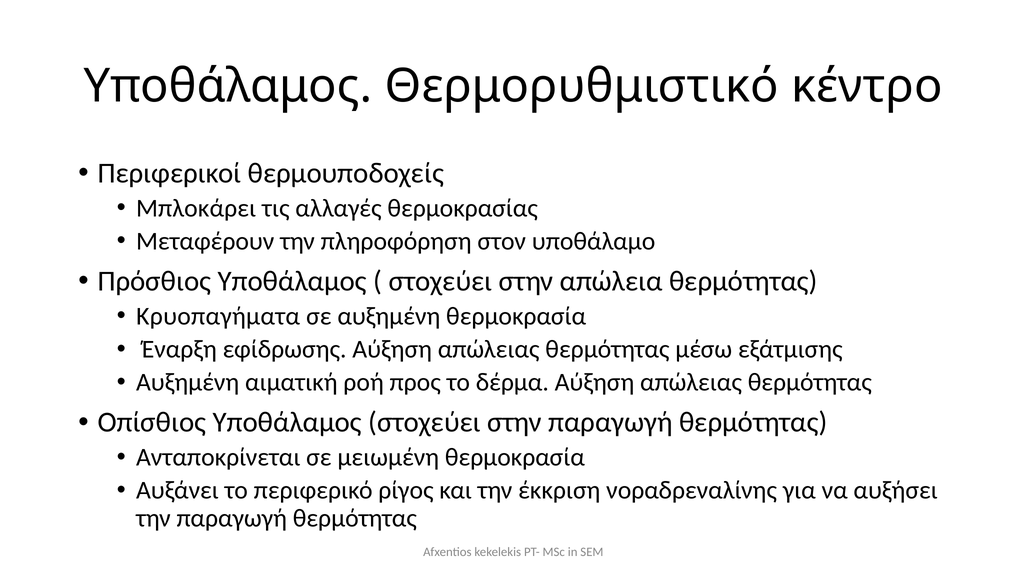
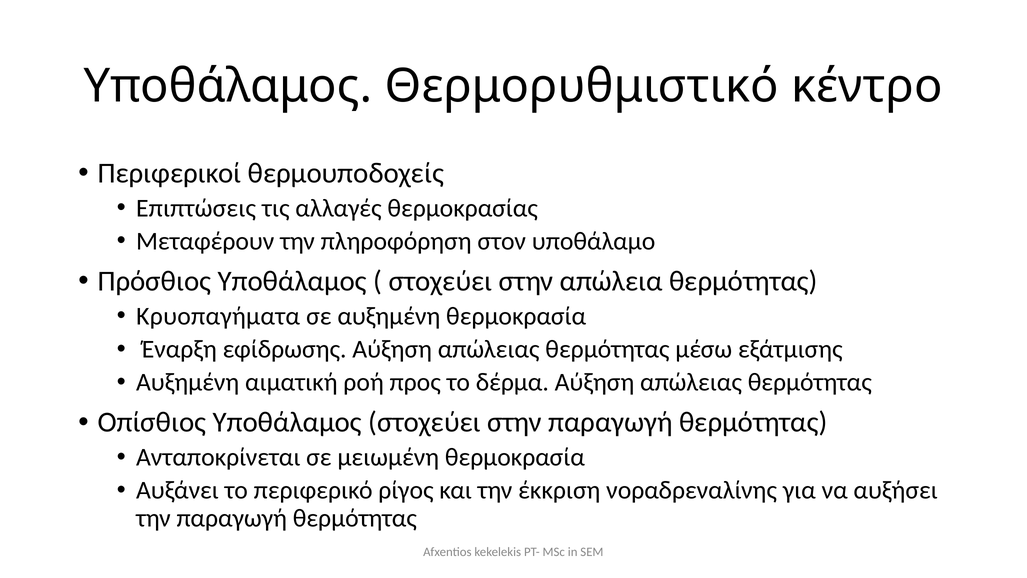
Μπλοκάρει: Μπλοκάρει -> Επιπτώσεις
